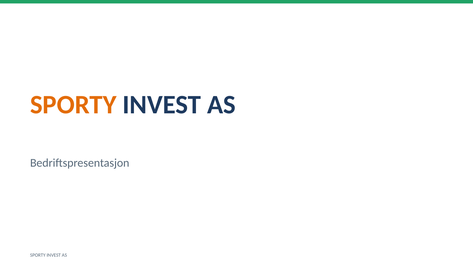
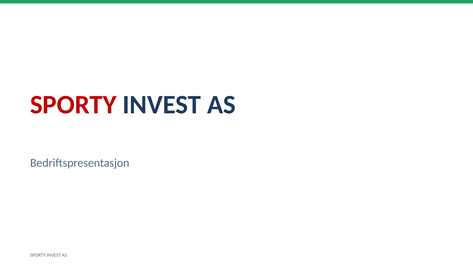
SPORTY at (73, 105) colour: orange -> red
